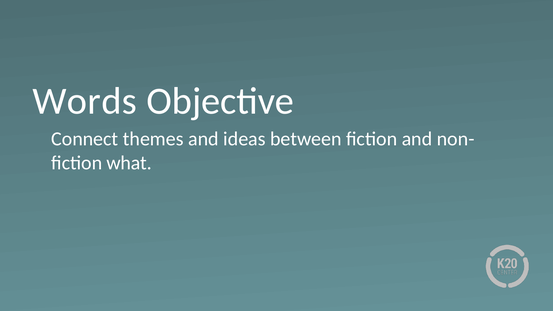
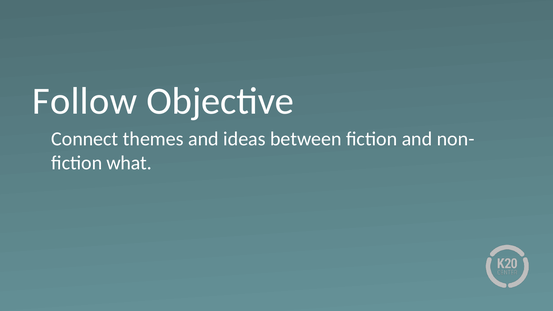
Words: Words -> Follow
